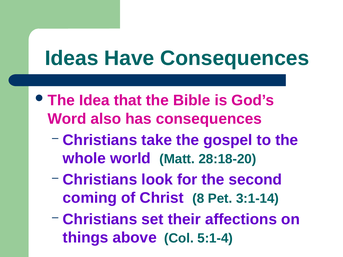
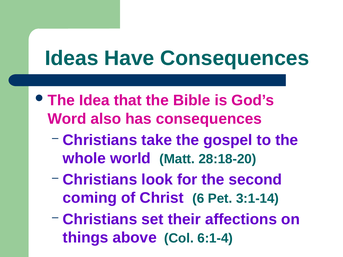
8: 8 -> 6
5:1-4: 5:1-4 -> 6:1-4
